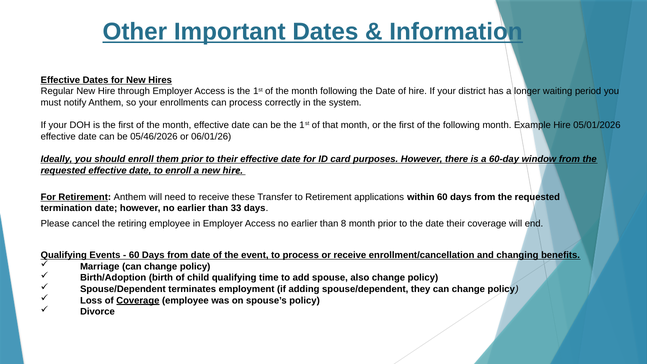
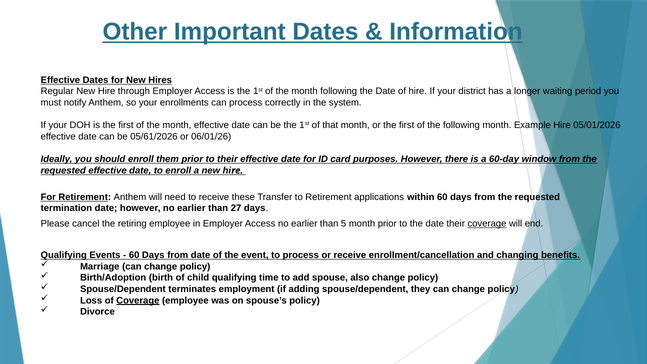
05/46/2026: 05/46/2026 -> 05/61/2026
33: 33 -> 27
8: 8 -> 5
coverage at (487, 224) underline: none -> present
